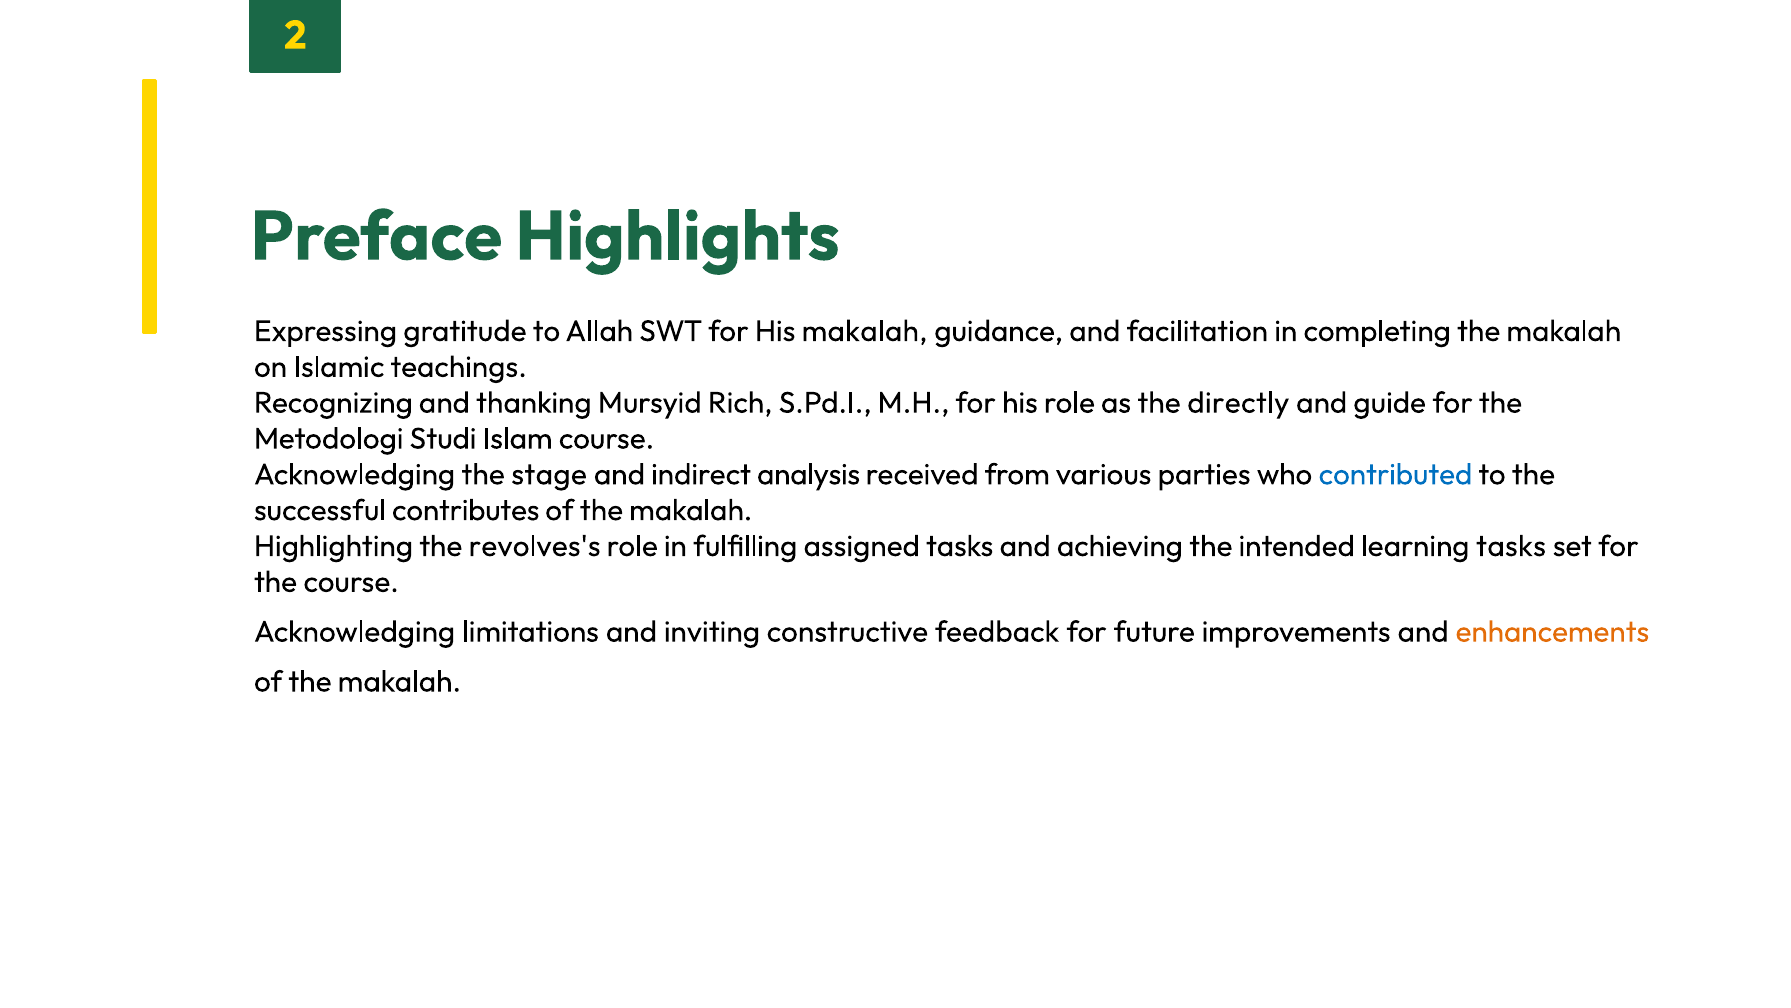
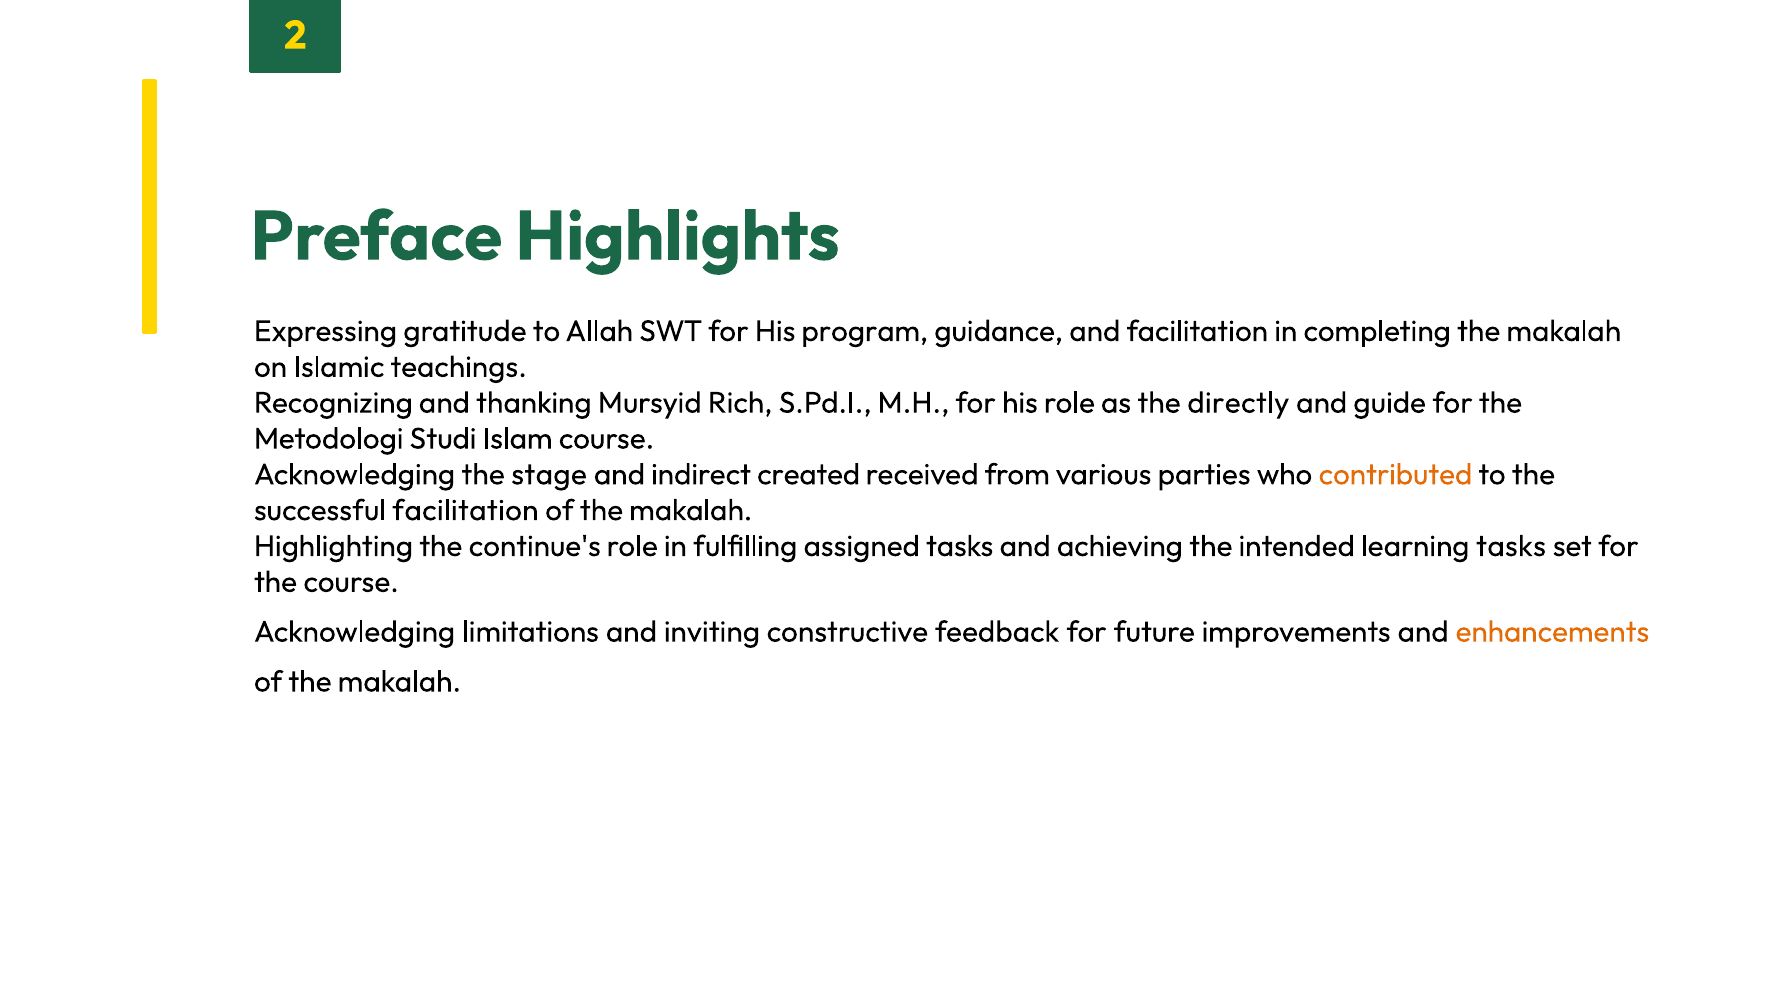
His makalah: makalah -> program
analysis: analysis -> created
contributed colour: blue -> orange
successful contributes: contributes -> facilitation
revolves's: revolves's -> continue's
